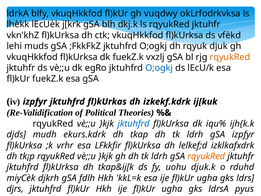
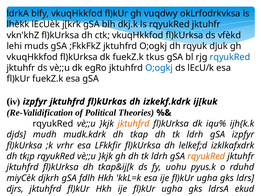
vxzlj: vxzlj -> tkus
rqyukRed at (230, 57) colour: orange -> blue
jktuhfrd at (134, 123) colour: blue -> orange
ekurs.kdrk: ekurs.kdrk -> mudk.kdrk
djuk.k: djuk.k -> pyus.k
pyus: pyus -> ekud
